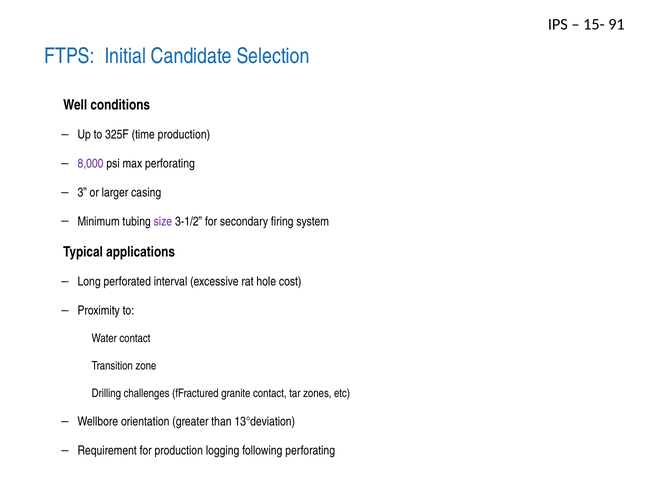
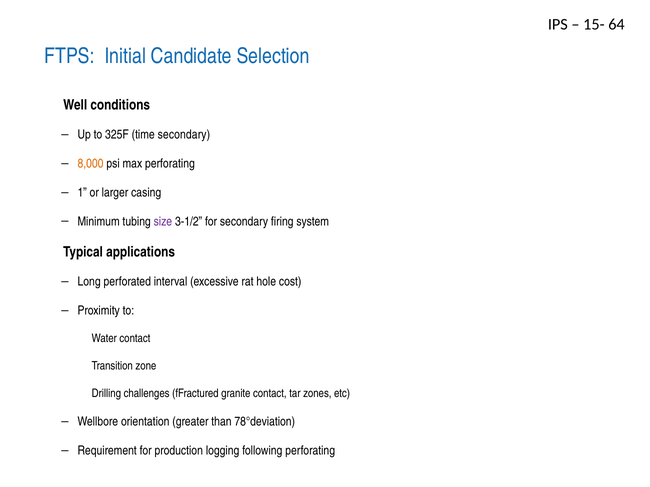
91: 91 -> 64
time production: production -> secondary
8,000 colour: purple -> orange
3: 3 -> 1
13°deviation: 13°deviation -> 78°deviation
